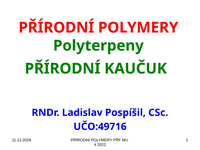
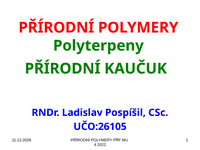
UČO:49716: UČO:49716 -> UČO:26105
